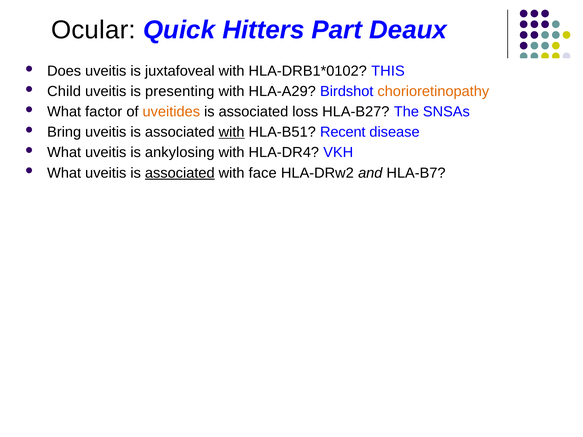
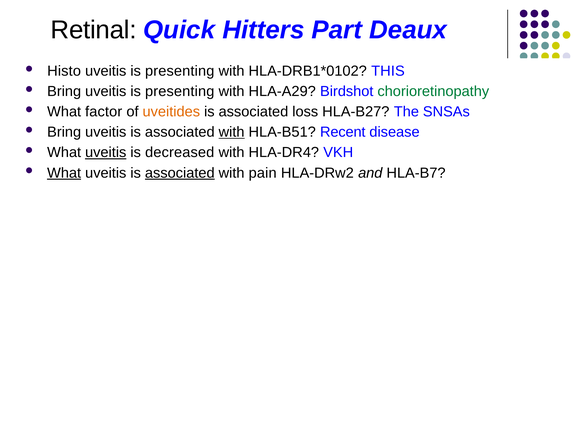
Ocular: Ocular -> Retinal
Does: Does -> Histo
juxtafoveal at (180, 71): juxtafoveal -> presenting
Child at (64, 91): Child -> Bring
chorioretinopathy colour: orange -> green
uveitis at (106, 153) underline: none -> present
ankylosing: ankylosing -> decreased
What at (64, 173) underline: none -> present
face: face -> pain
